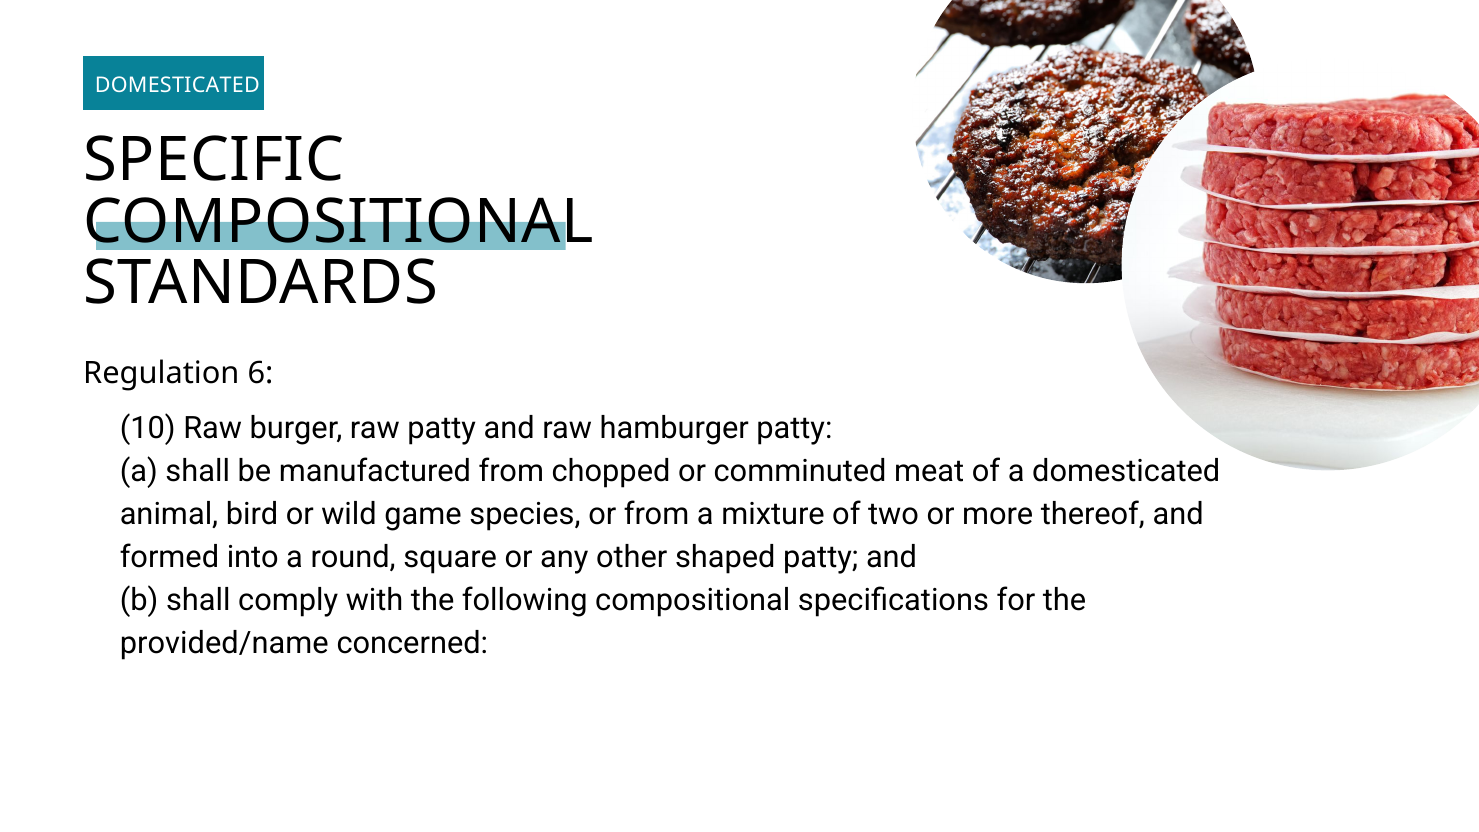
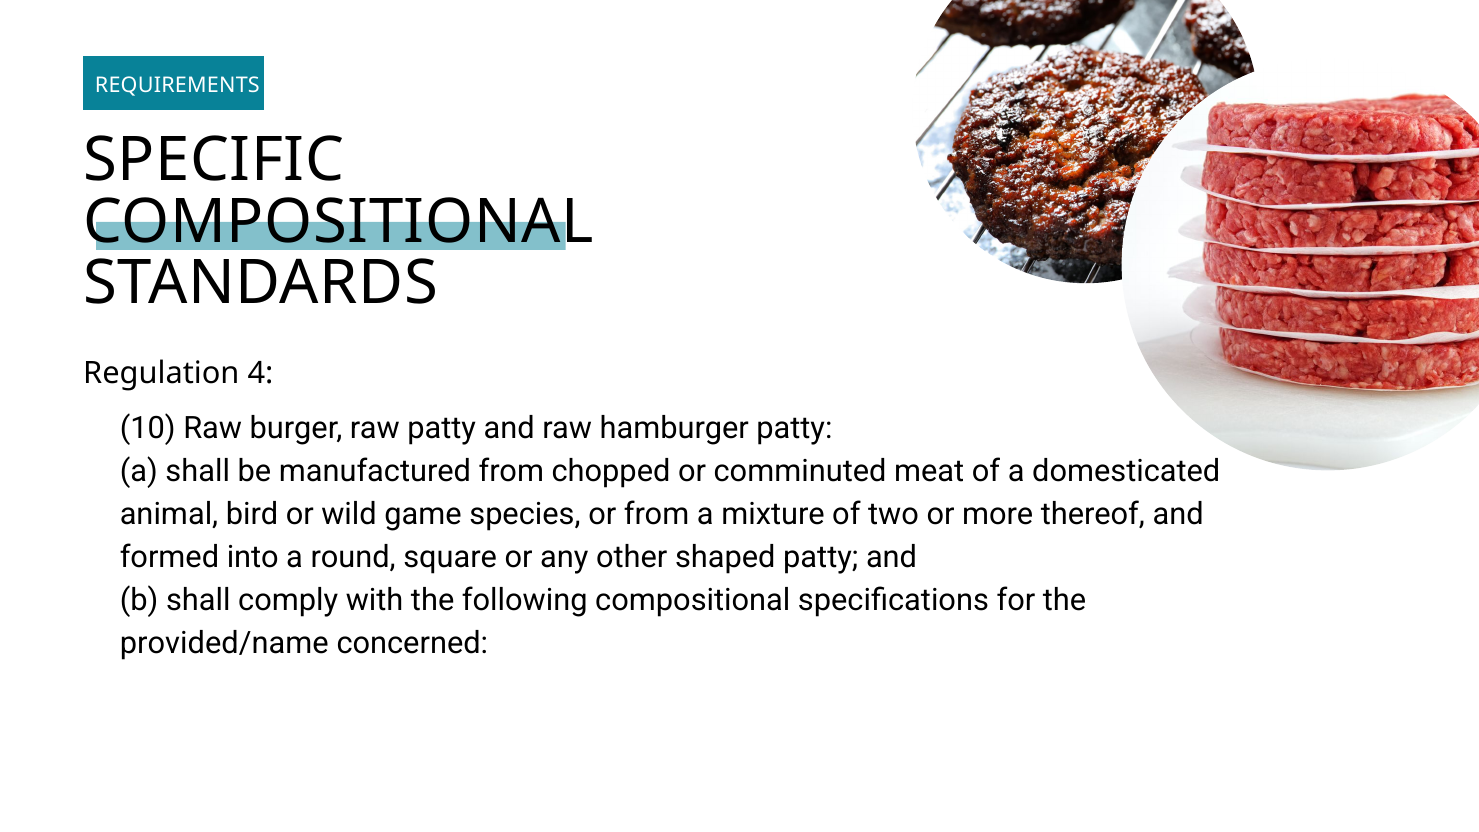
DOMESTICATED at (177, 85): DOMESTICATED -> REQUIREMENTS
6: 6 -> 4
